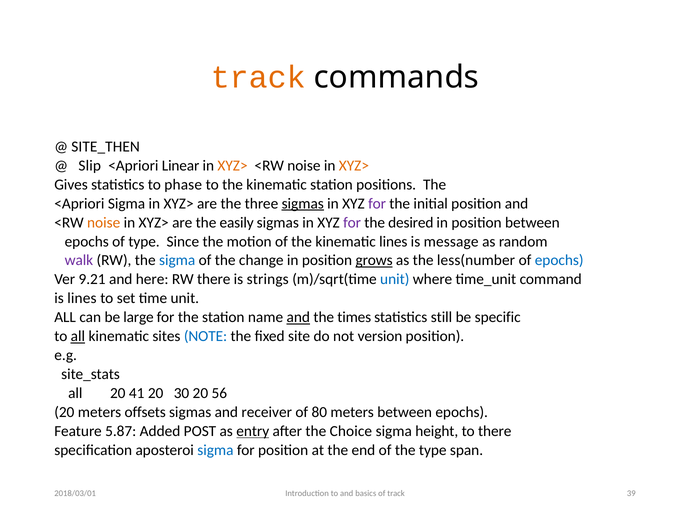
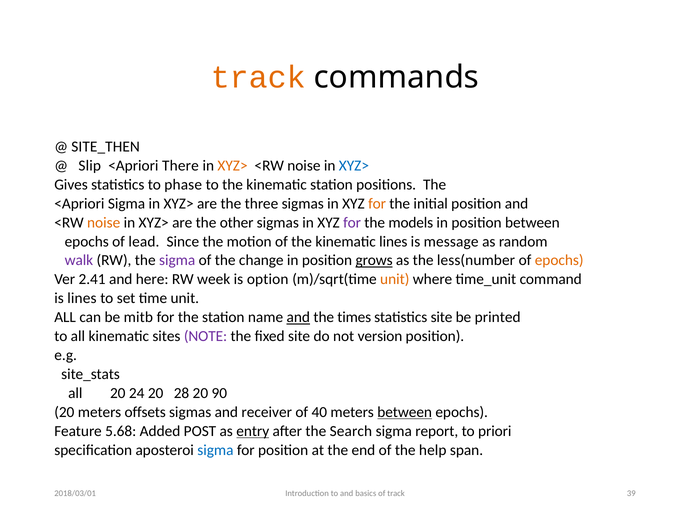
Linear: Linear -> There
XYZ> at (354, 166) colour: orange -> blue
sigmas at (303, 204) underline: present -> none
for at (377, 204) colour: purple -> orange
easily: easily -> other
desired: desired -> models
of type: type -> lead
sigma at (177, 261) colour: blue -> purple
epochs at (559, 261) colour: blue -> orange
9.21: 9.21 -> 2.41
RW there: there -> week
strings: strings -> option
unit at (395, 280) colour: blue -> orange
large: large -> mitb
statistics still: still -> site
specific: specific -> printed
all at (78, 337) underline: present -> none
NOTE colour: blue -> purple
41: 41 -> 24
30: 30 -> 28
56: 56 -> 90
80: 80 -> 40
between at (405, 413) underline: none -> present
5.87: 5.87 -> 5.68
Choice: Choice -> Search
height: height -> report
to there: there -> priori
the type: type -> help
